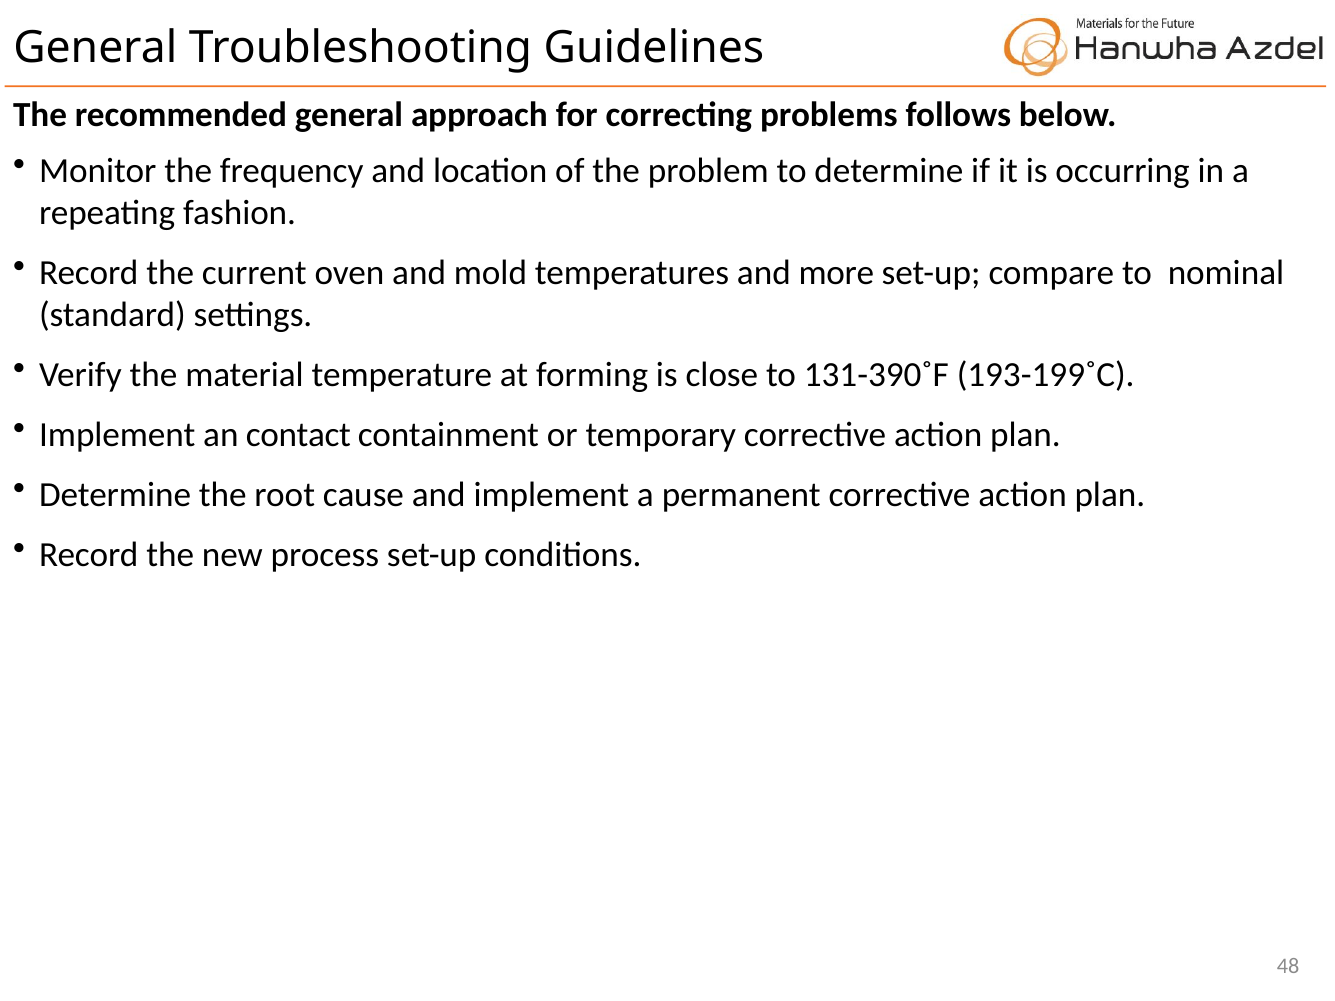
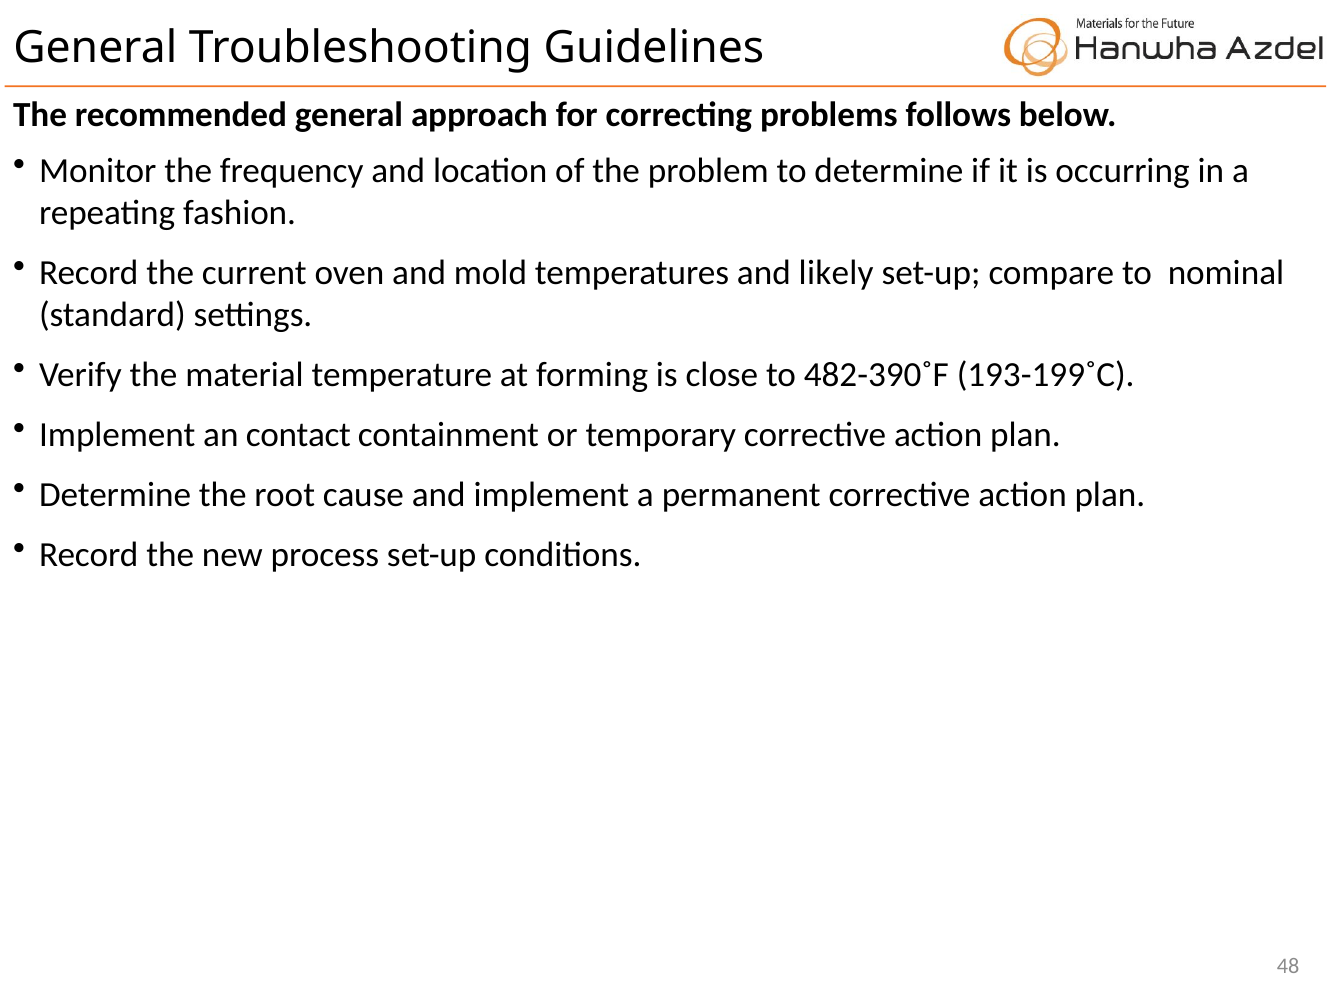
more: more -> likely
131-390˚F: 131-390˚F -> 482-390˚F
